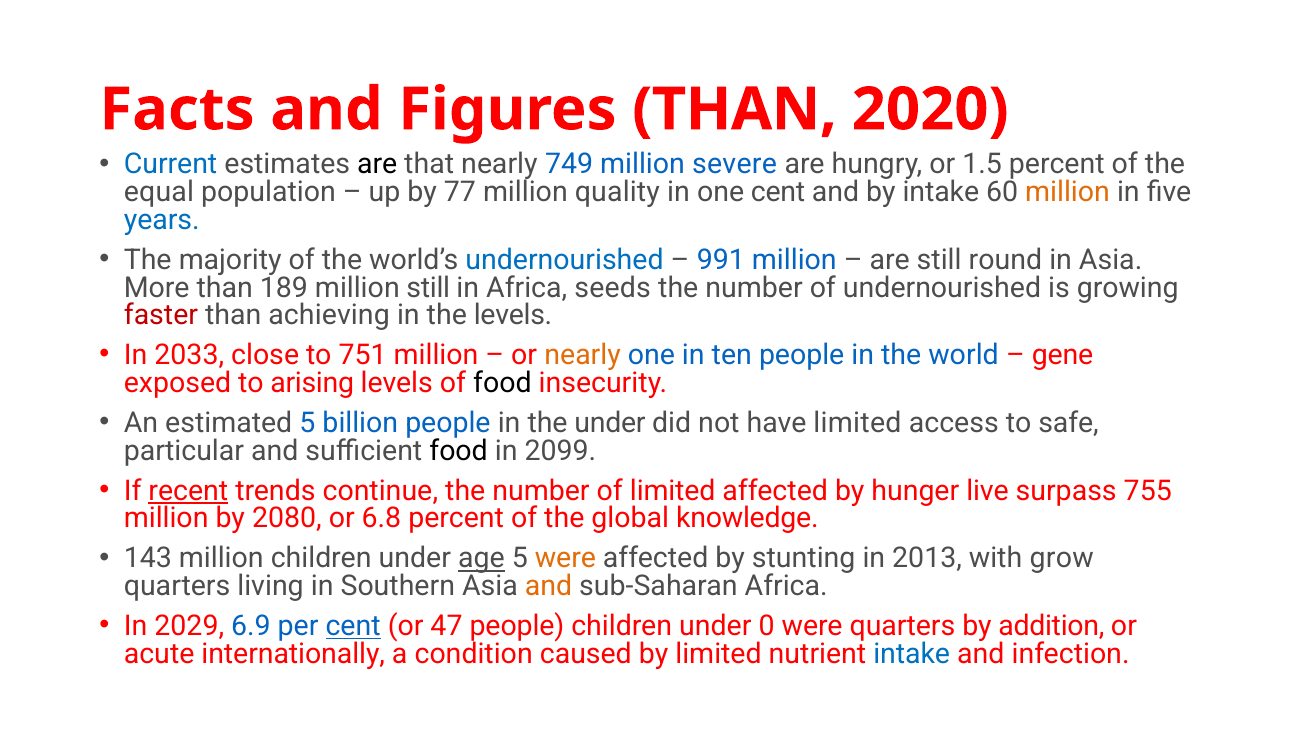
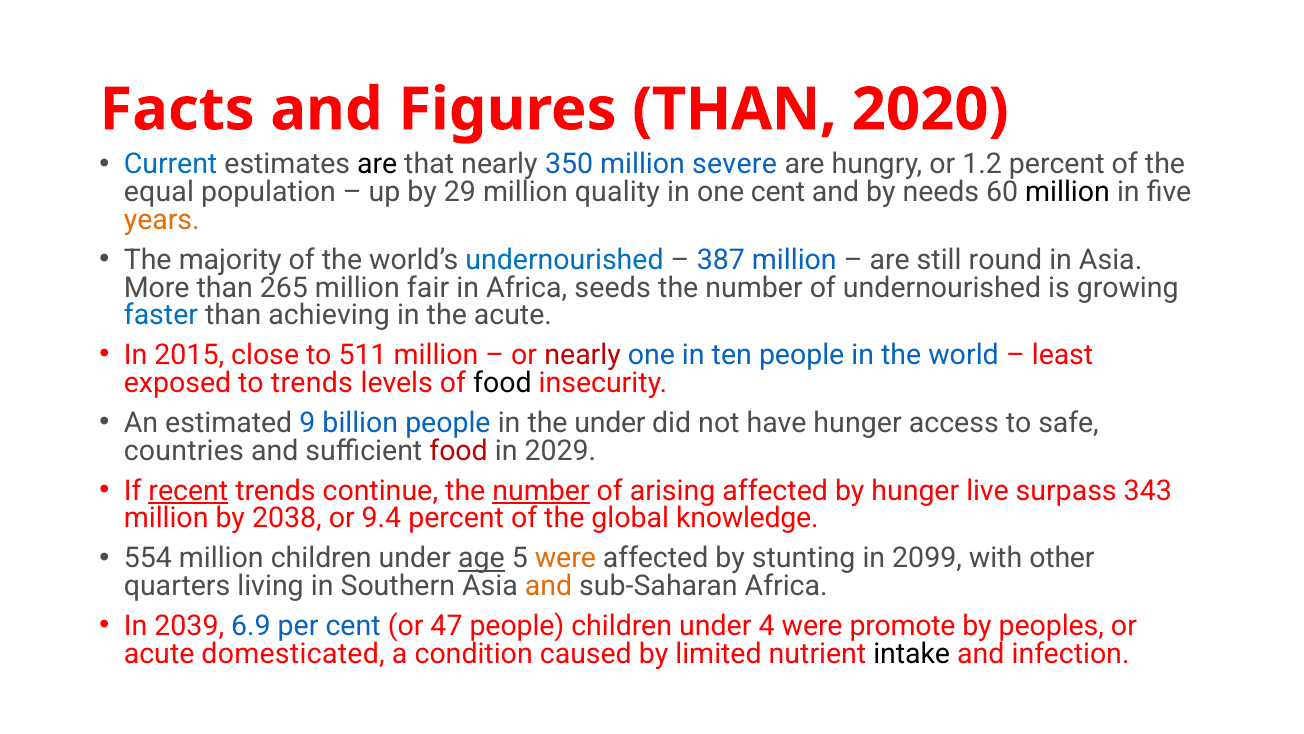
749: 749 -> 350
1.5: 1.5 -> 1.2
77: 77 -> 29
by intake: intake -> needs
million at (1068, 192) colour: orange -> black
years colour: blue -> orange
991: 991 -> 387
189: 189 -> 265
million still: still -> fair
faster colour: red -> blue
the levels: levels -> acute
2033: 2033 -> 2015
751: 751 -> 511
nearly at (583, 355) colour: orange -> red
gene: gene -> least
to arising: arising -> trends
estimated 5: 5 -> 9
have limited: limited -> hunger
particular: particular -> countries
food at (459, 450) colour: black -> red
2099: 2099 -> 2029
number at (541, 490) underline: none -> present
of limited: limited -> arising
755: 755 -> 343
2080: 2080 -> 2038
6.8: 6.8 -> 9.4
143: 143 -> 554
2013: 2013 -> 2099
grow: grow -> other
2029: 2029 -> 2039
cent at (353, 626) underline: present -> none
0: 0 -> 4
were quarters: quarters -> promote
addition: addition -> peoples
internationally: internationally -> domesticated
intake at (912, 653) colour: blue -> black
